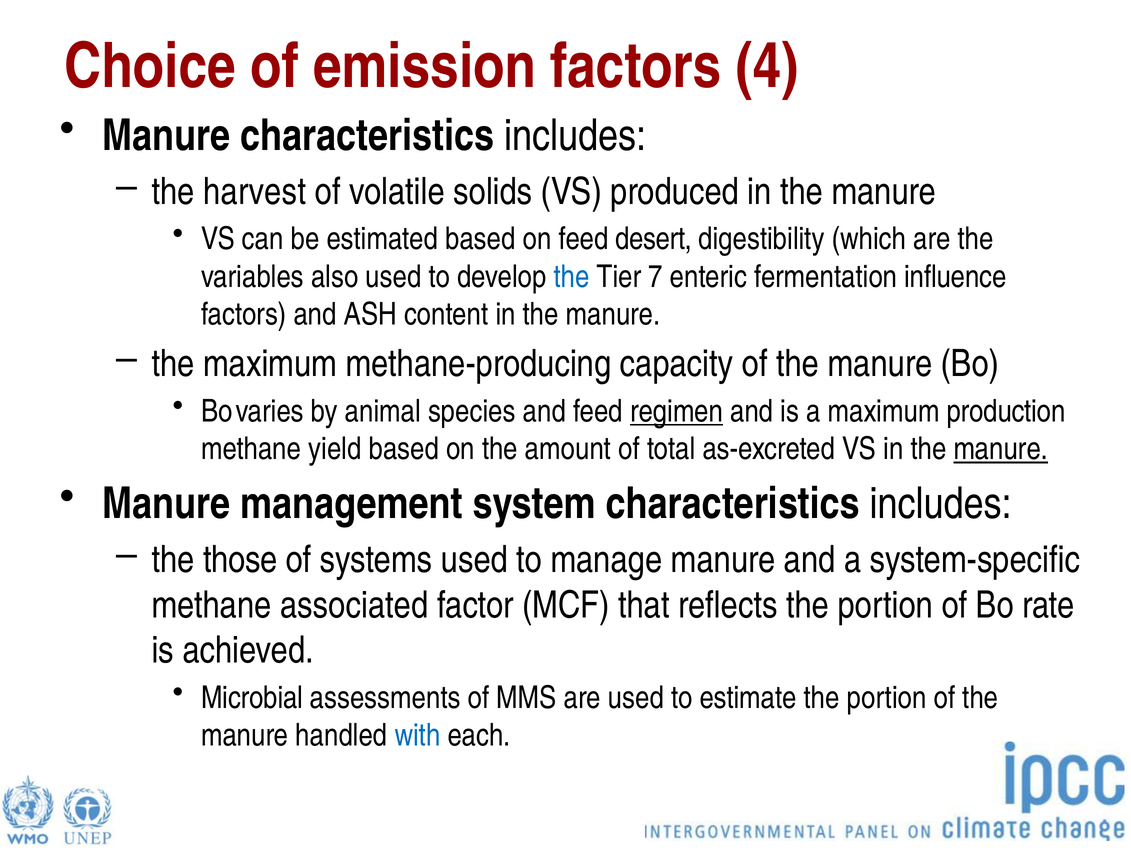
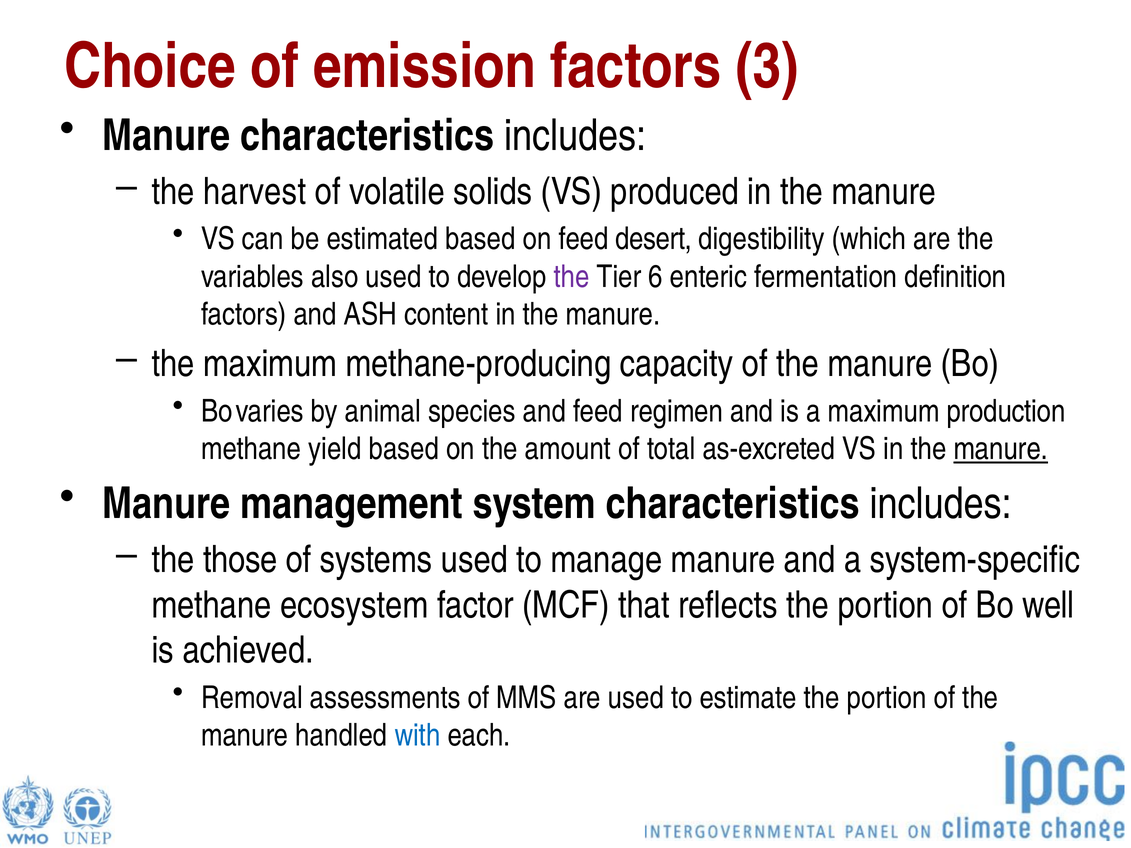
4: 4 -> 3
the at (572, 277) colour: blue -> purple
7: 7 -> 6
influence: influence -> definition
regimen underline: present -> none
associated: associated -> ecosystem
rate: rate -> well
Microbial: Microbial -> Removal
